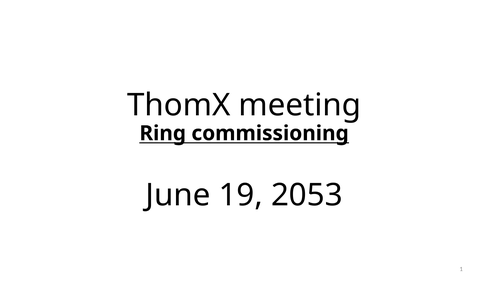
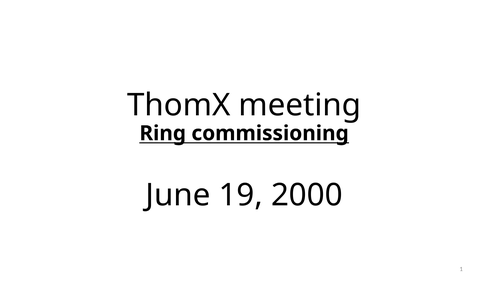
2053: 2053 -> 2000
